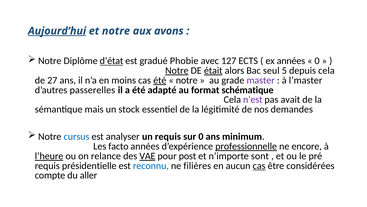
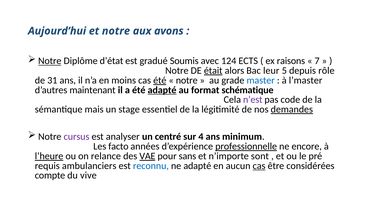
Aujourd’hui underline: present -> none
Notre at (50, 61) underline: none -> present
d’état underline: present -> none
Phobie: Phobie -> Soumis
127: 127 -> 124
ex années: années -> raisons
0 at (317, 61): 0 -> 7
Notre at (177, 70) underline: present -> none
seul: seul -> leur
depuis cela: cela -> rôle
27: 27 -> 31
master colour: purple -> blue
passerelles: passerelles -> maintenant
adapté at (162, 90) underline: none -> present
avait: avait -> code
stock: stock -> stage
demandes underline: none -> present
cursus colour: blue -> purple
un requis: requis -> centré
sur 0: 0 -> 4
post: post -> sans
présidentielle: présidentielle -> ambulanciers
ne filières: filières -> adapté
aller: aller -> vive
